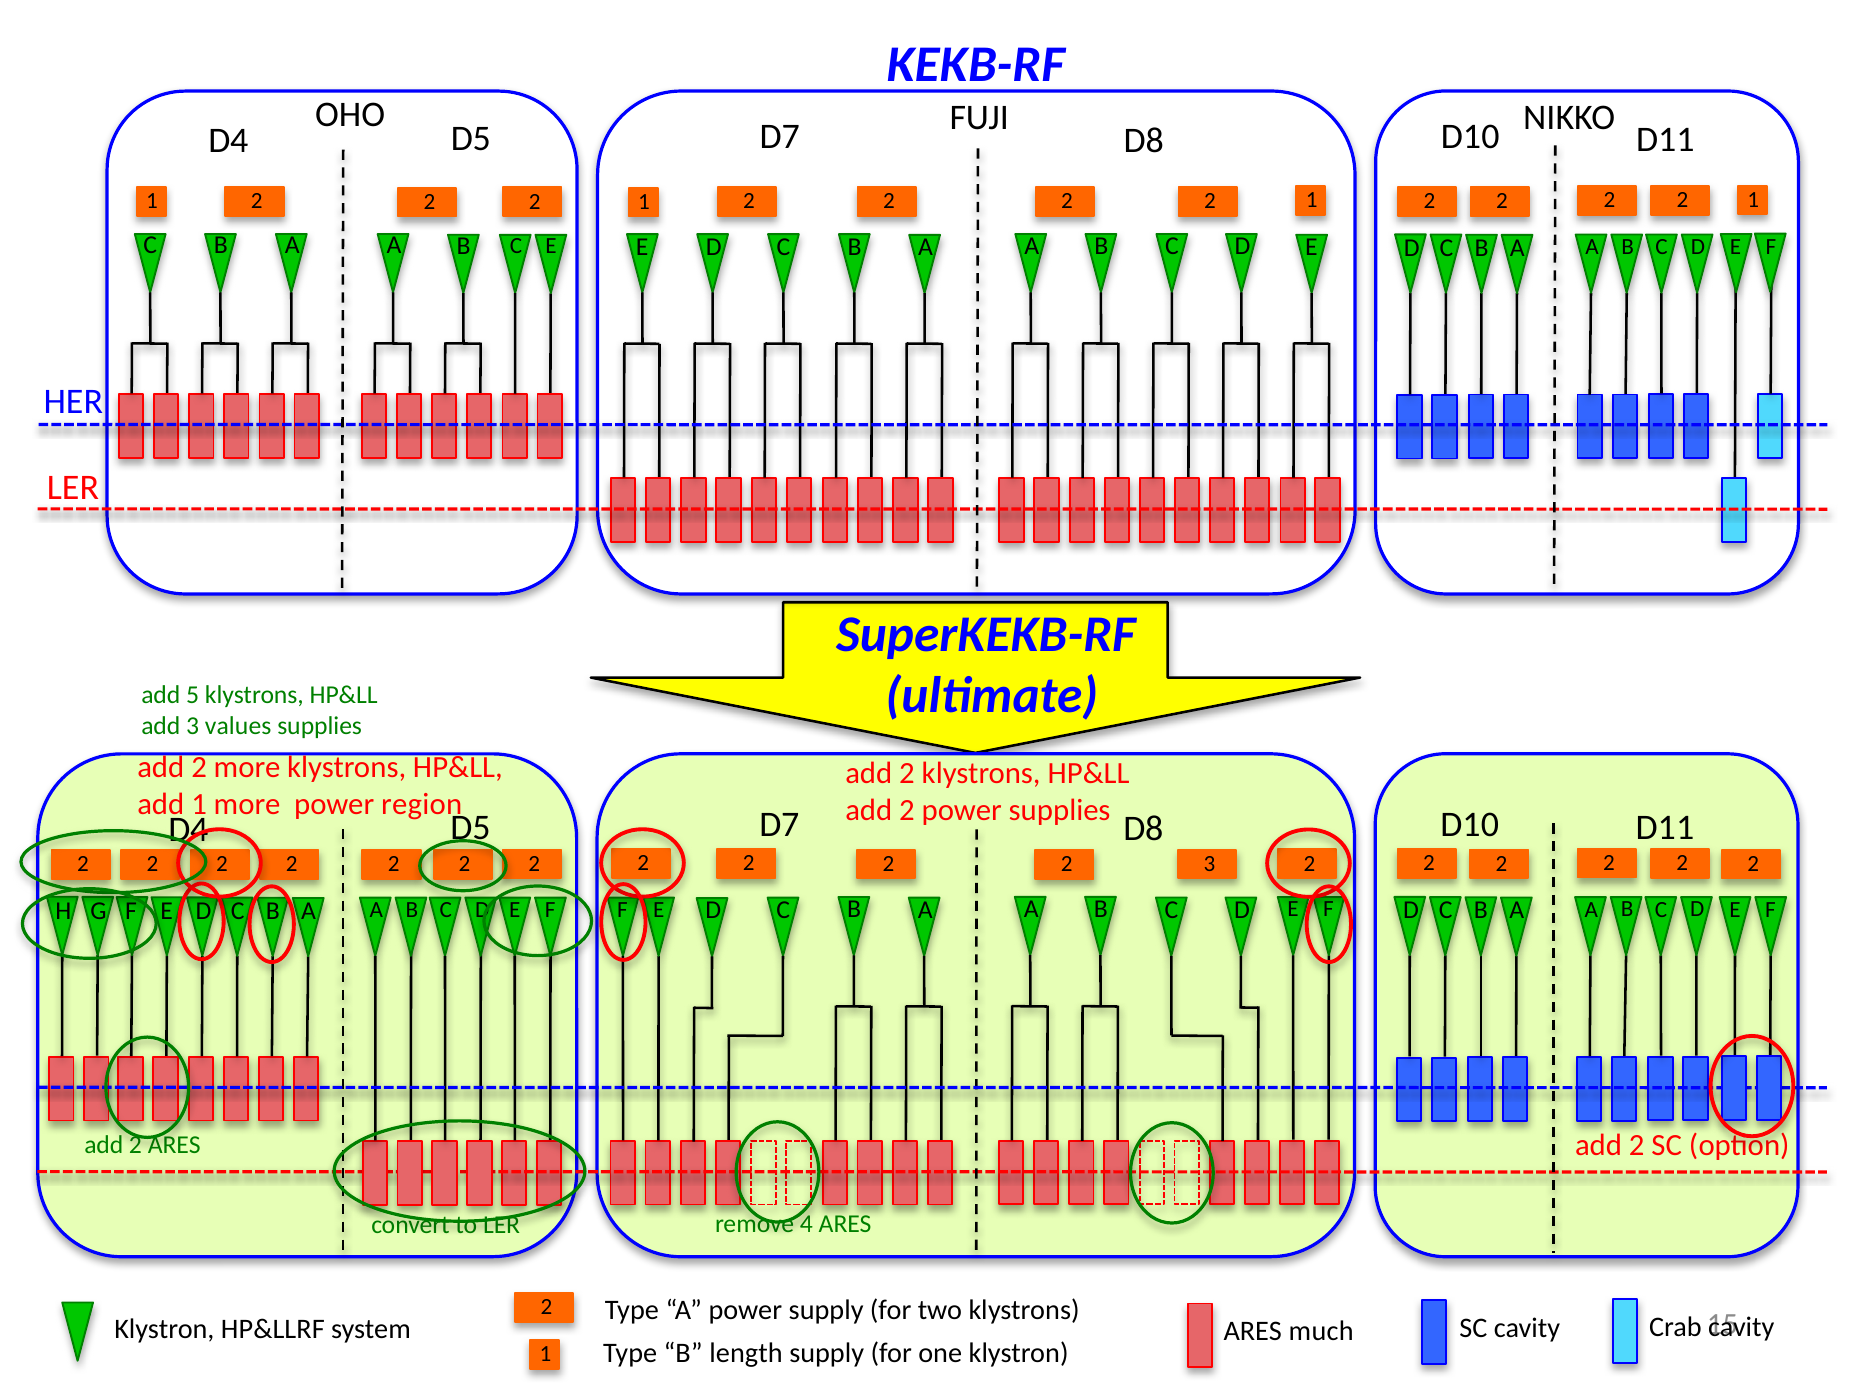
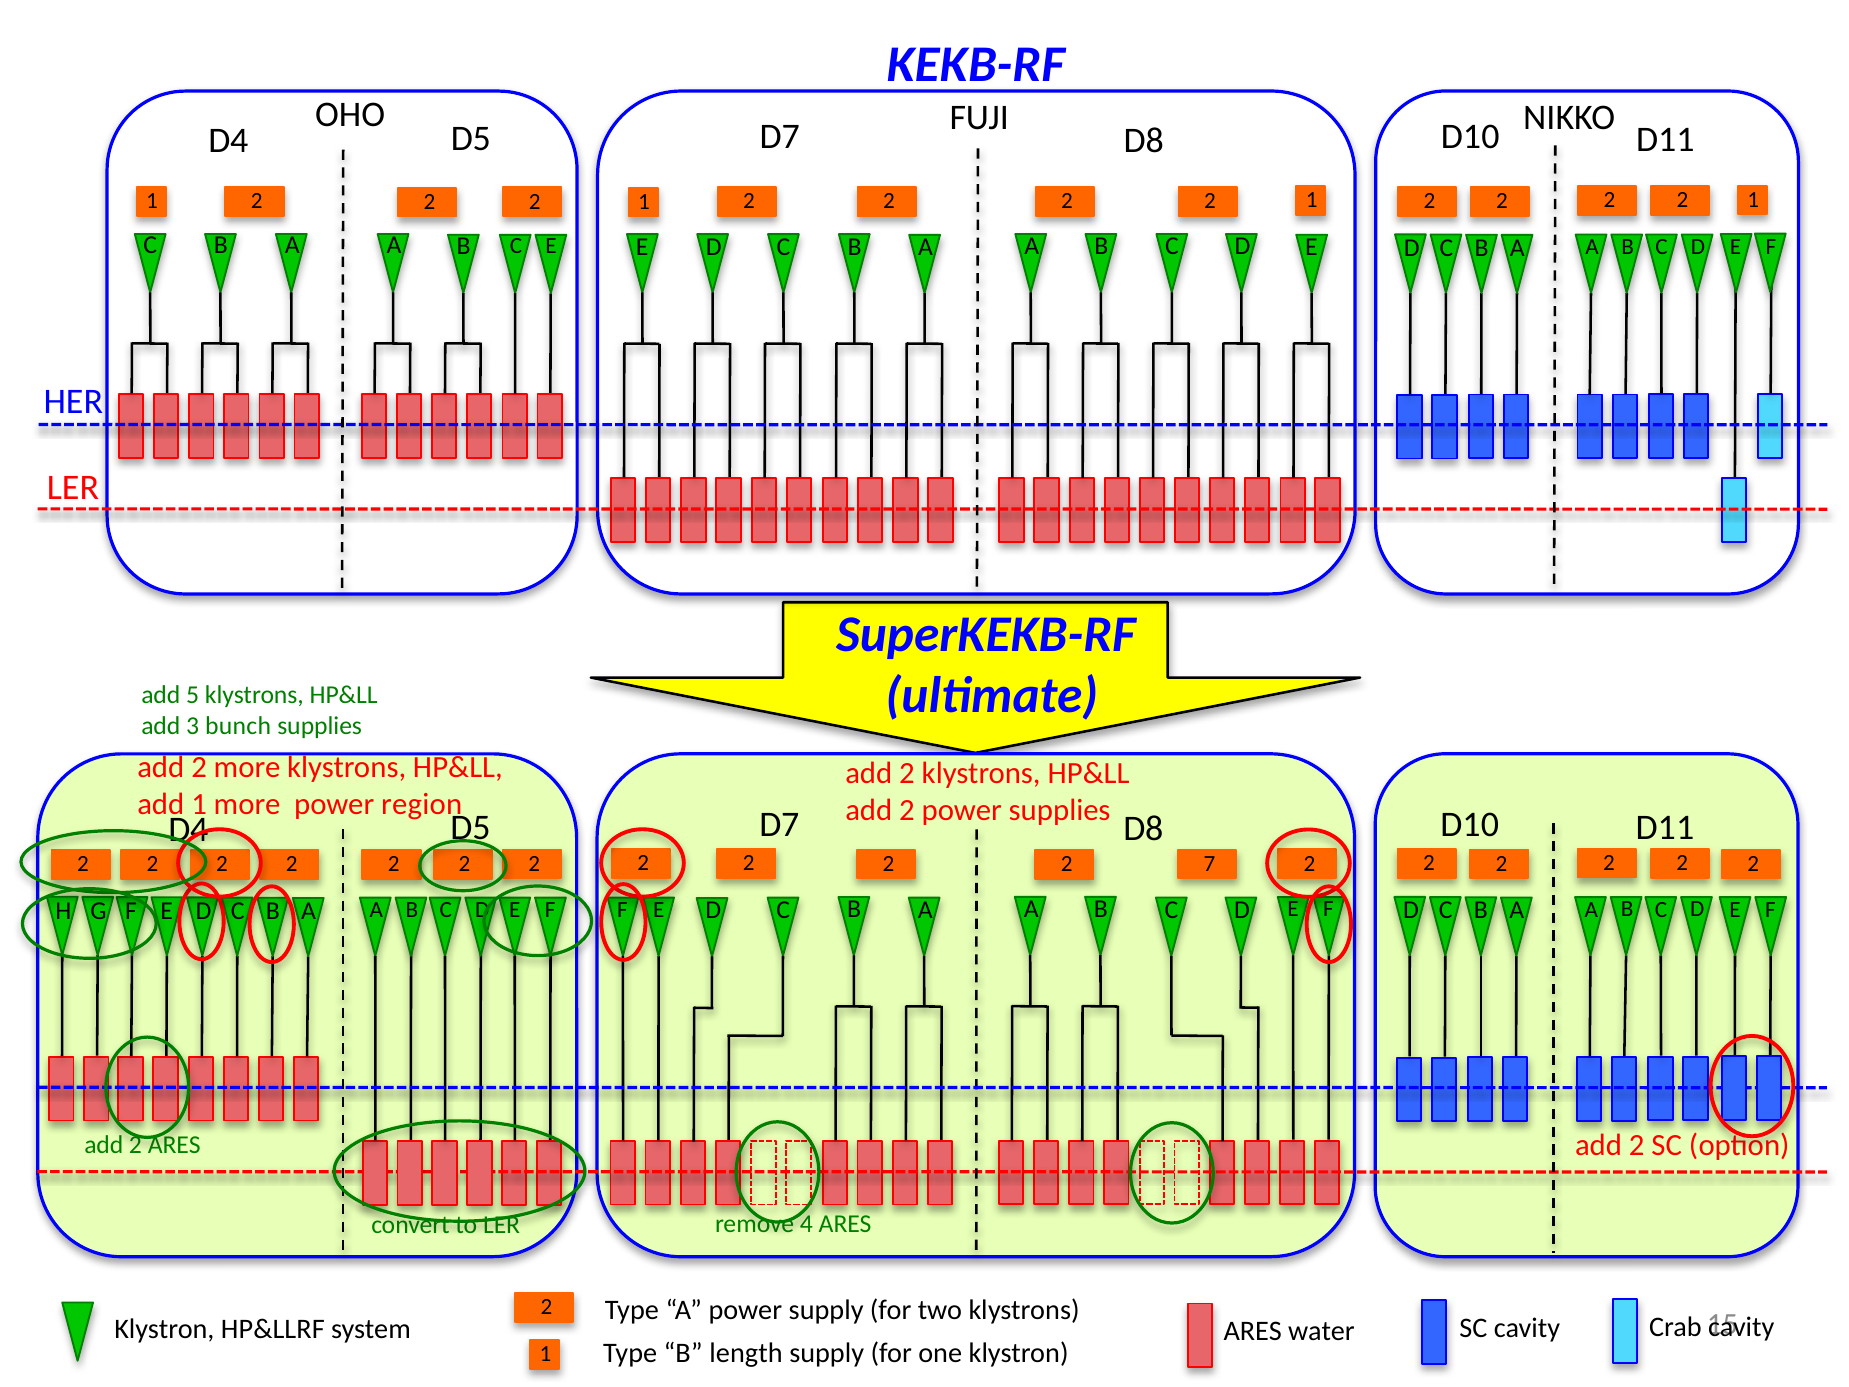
values: values -> bunch
2 3: 3 -> 7
much: much -> water
